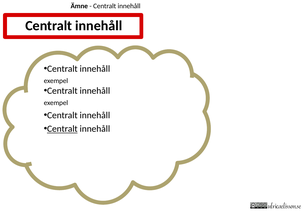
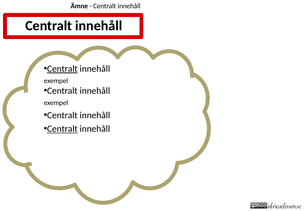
Centralt at (62, 69) underline: none -> present
